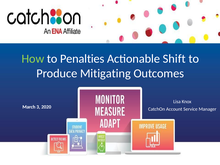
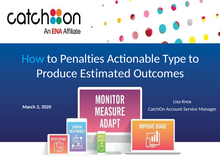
How colour: light green -> light blue
Shift: Shift -> Type
Mitigating: Mitigating -> Estimated
